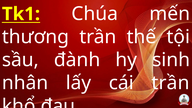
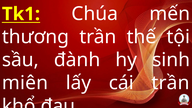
nhân: nhân -> miên
